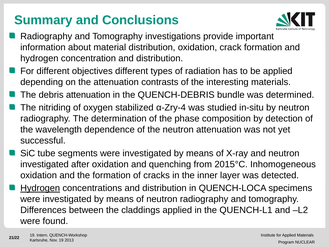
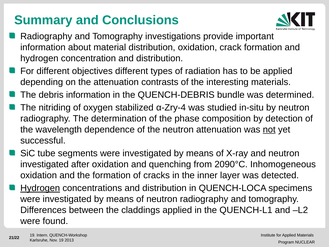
debris attenuation: attenuation -> information
not underline: none -> present
2015°C: 2015°C -> 2090°C
